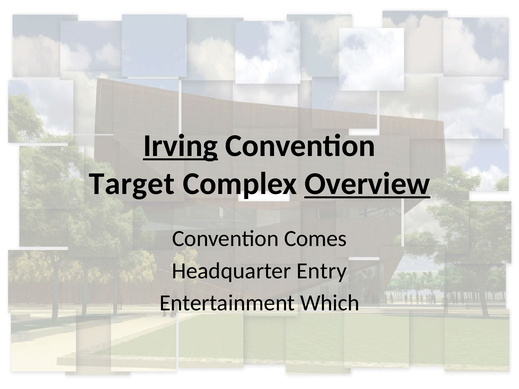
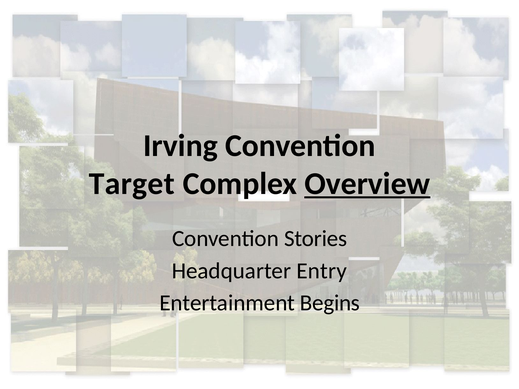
Irving underline: present -> none
Comes: Comes -> Stories
Which: Which -> Begins
